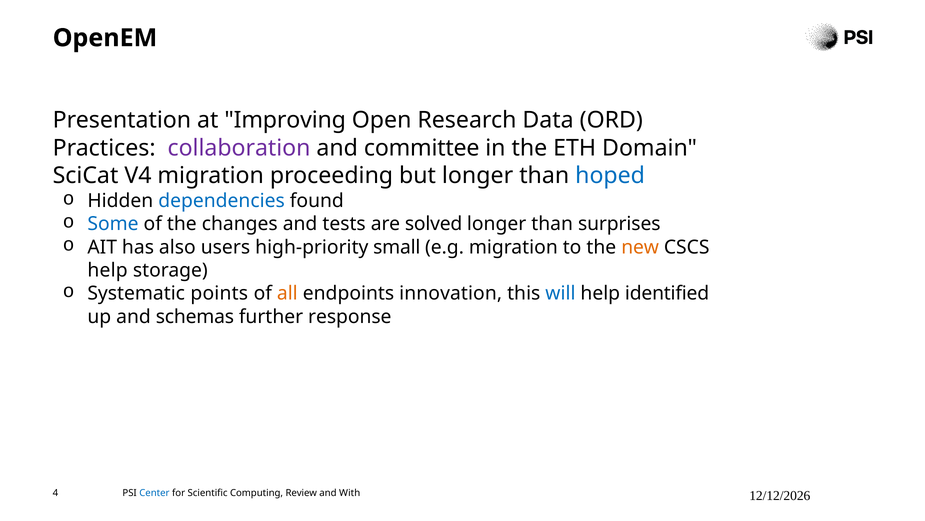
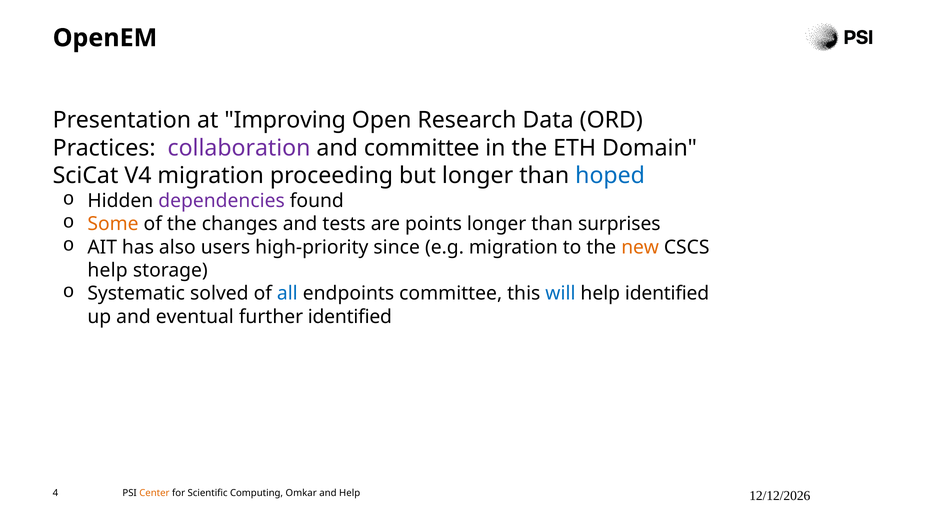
dependencies colour: blue -> purple
Some colour: blue -> orange
solved: solved -> points
small: small -> since
points: points -> solved
all colour: orange -> blue
endpoints innovation: innovation -> committee
schemas: schemas -> eventual
further response: response -> identified
Center colour: blue -> orange
Review: Review -> Omkar
and With: With -> Help
